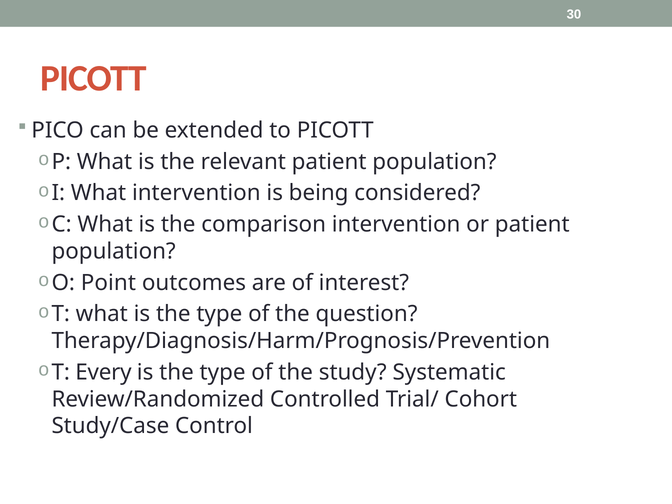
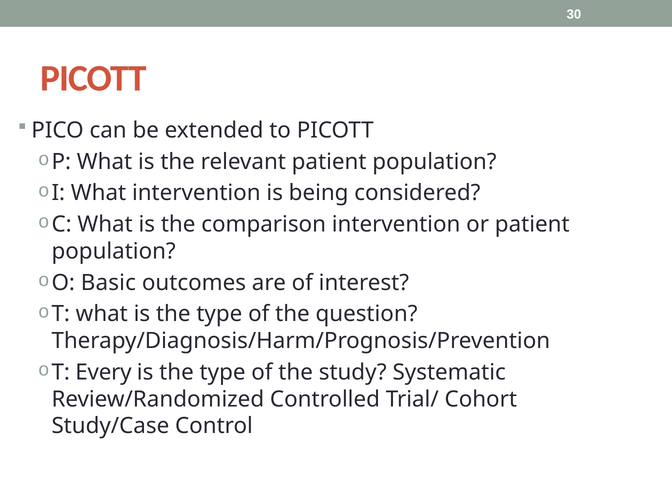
Point: Point -> Basic
